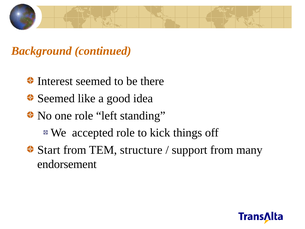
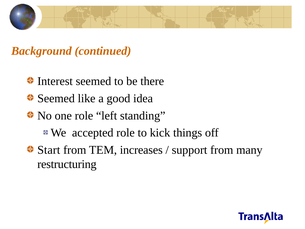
structure: structure -> increases
endorsement: endorsement -> restructuring
